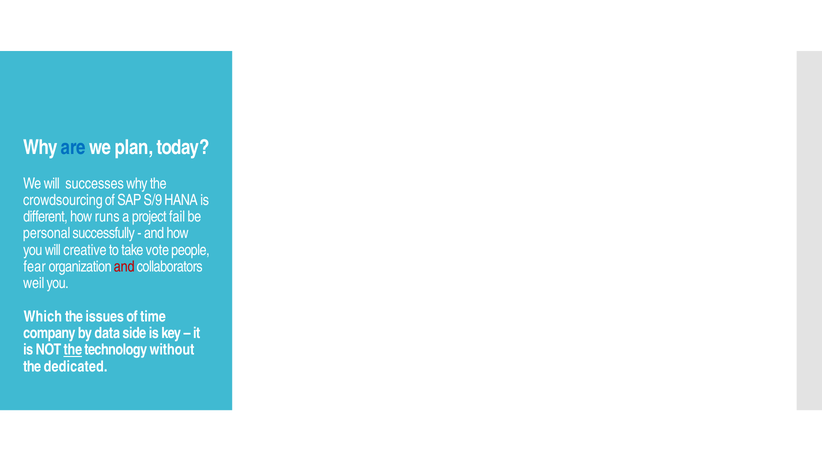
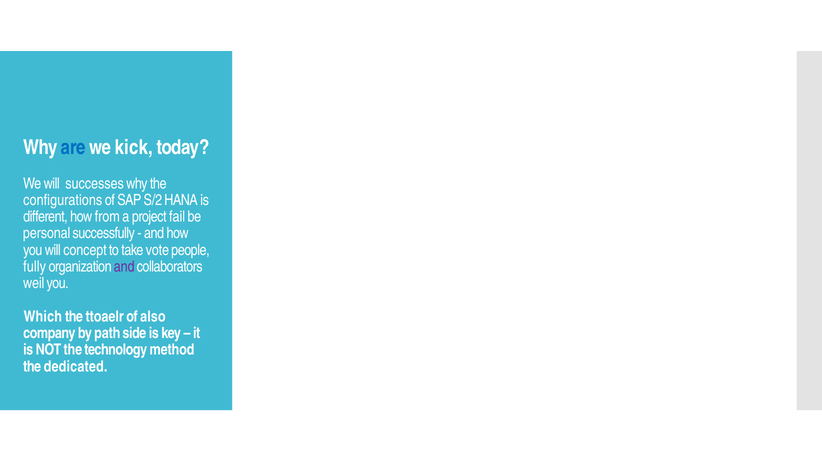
plan: plan -> kick
crowdsourcing: crowdsourcing -> configurations
S/9: S/9 -> S/2
runs: runs -> from
creative: creative -> concept
fear: fear -> fully
and at (124, 267) colour: red -> purple
issues: issues -> ttoaelr
time: time -> also
data: data -> path
the at (73, 350) underline: present -> none
without: without -> method
